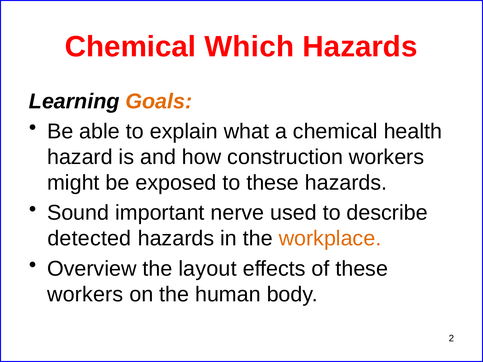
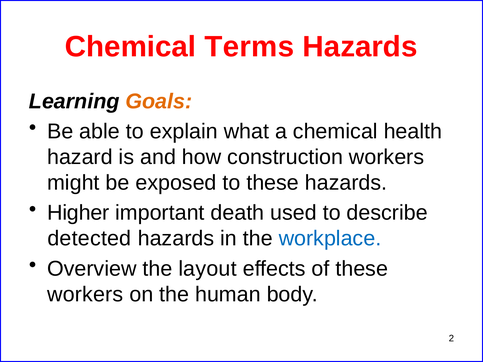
Which: Which -> Terms
Sound: Sound -> Higher
nerve: nerve -> death
workplace colour: orange -> blue
